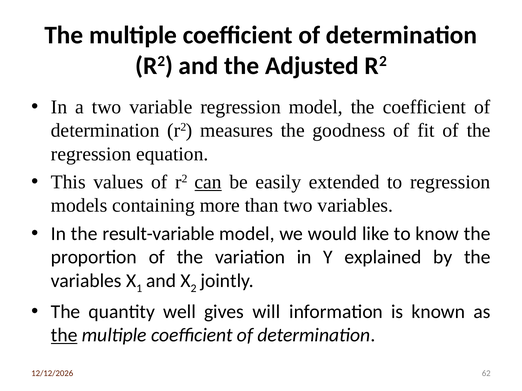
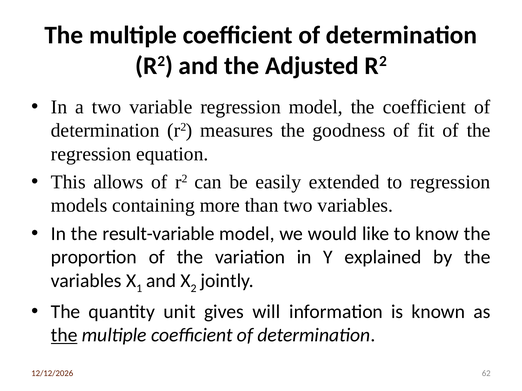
values: values -> allows
can underline: present -> none
well: well -> unit
